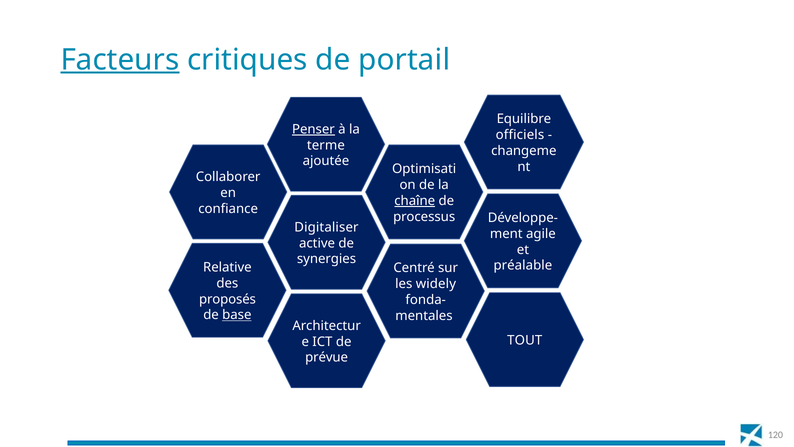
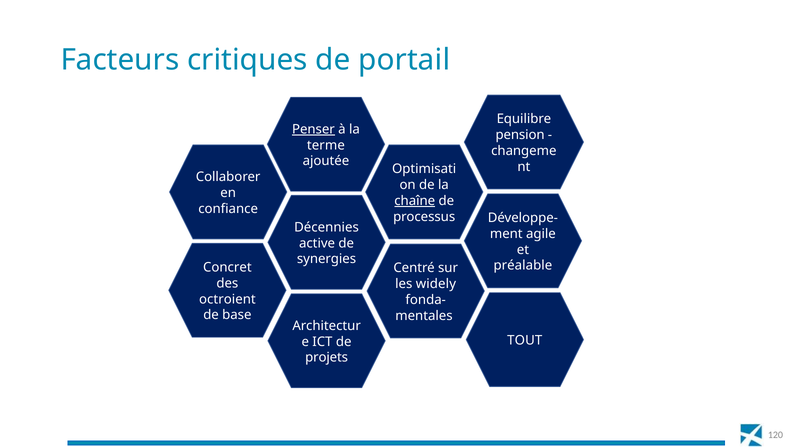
Facteurs underline: present -> none
officiels: officiels -> pension
Digitaliser: Digitaliser -> Décennies
Relative: Relative -> Concret
proposés: proposés -> octroient
base underline: present -> none
prévue: prévue -> projets
